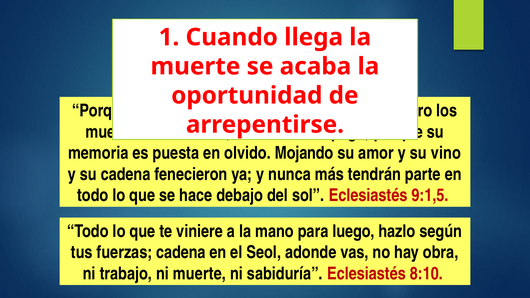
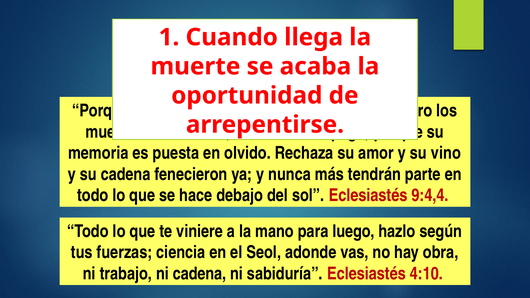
Mojando: Mojando -> Rechaza
9:1,5: 9:1,5 -> 9:4,4
fuerzas cadena: cadena -> ciencia
ni muerte: muerte -> cadena
8:10: 8:10 -> 4:10
